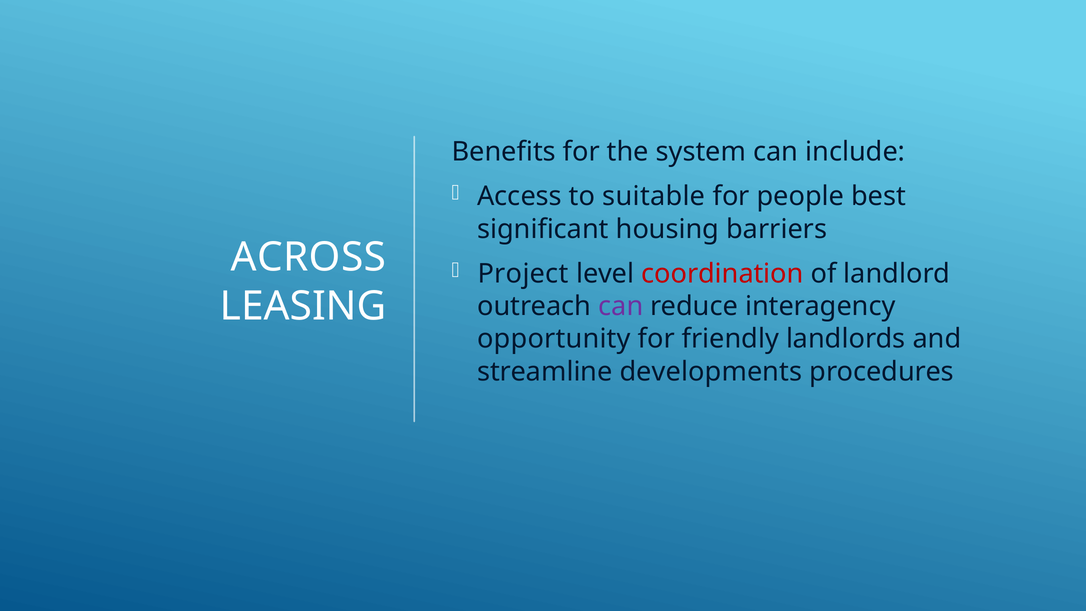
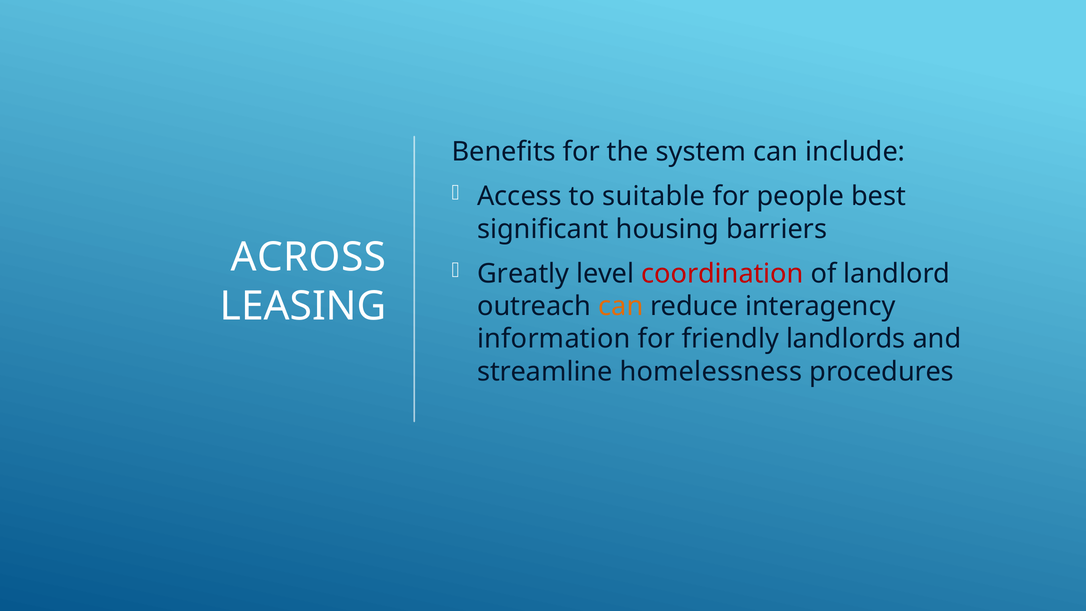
Project: Project -> Greatly
can at (621, 306) colour: purple -> orange
opportunity: opportunity -> information
developments: developments -> homelessness
